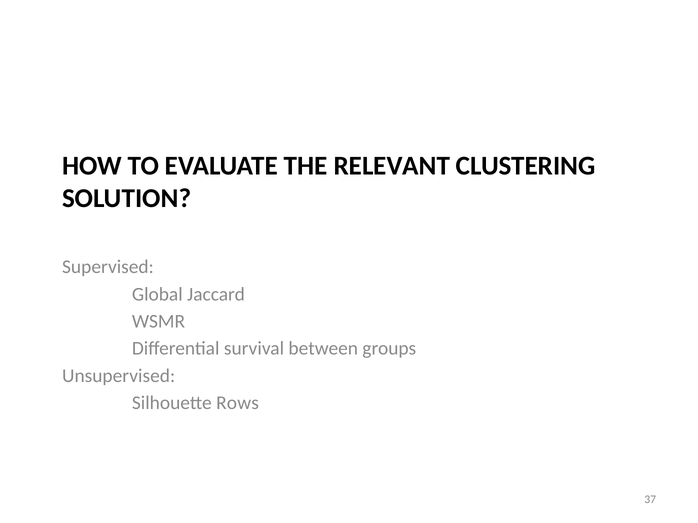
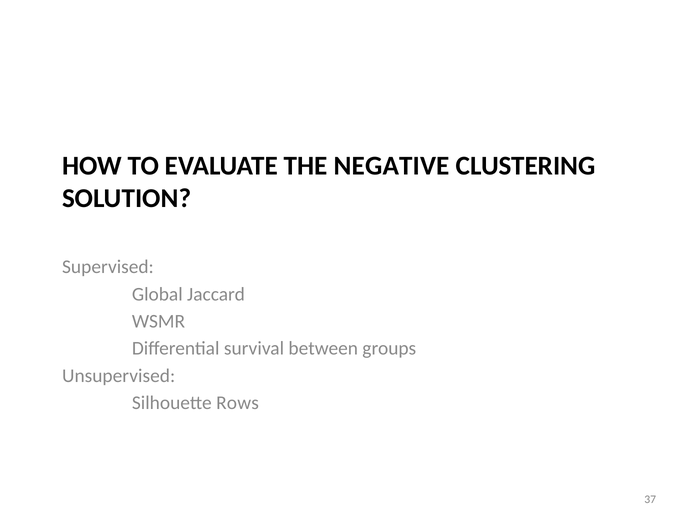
RELEVANT: RELEVANT -> NEGATIVE
